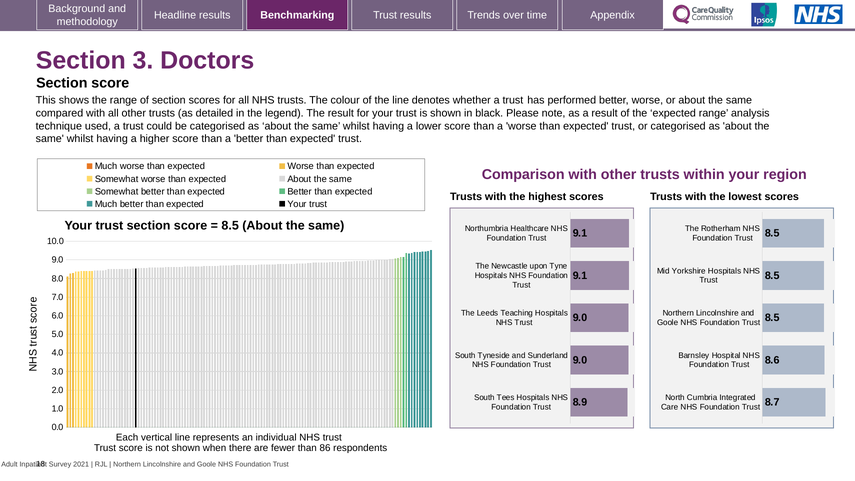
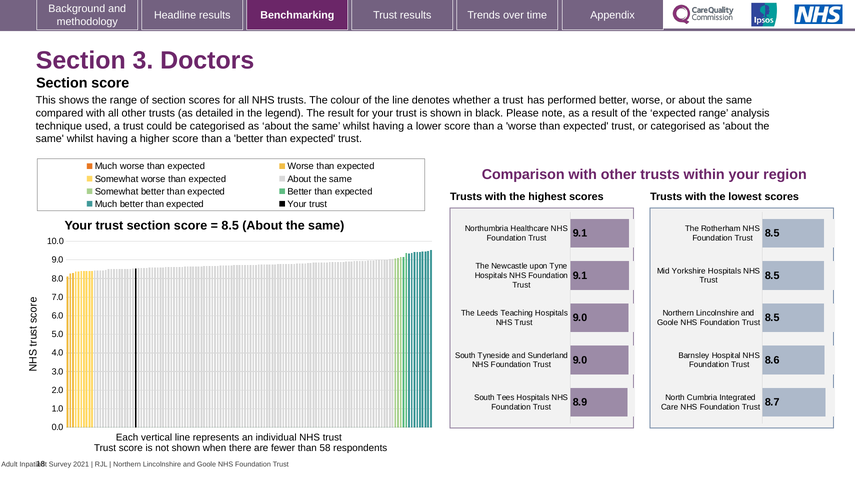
86: 86 -> 58
